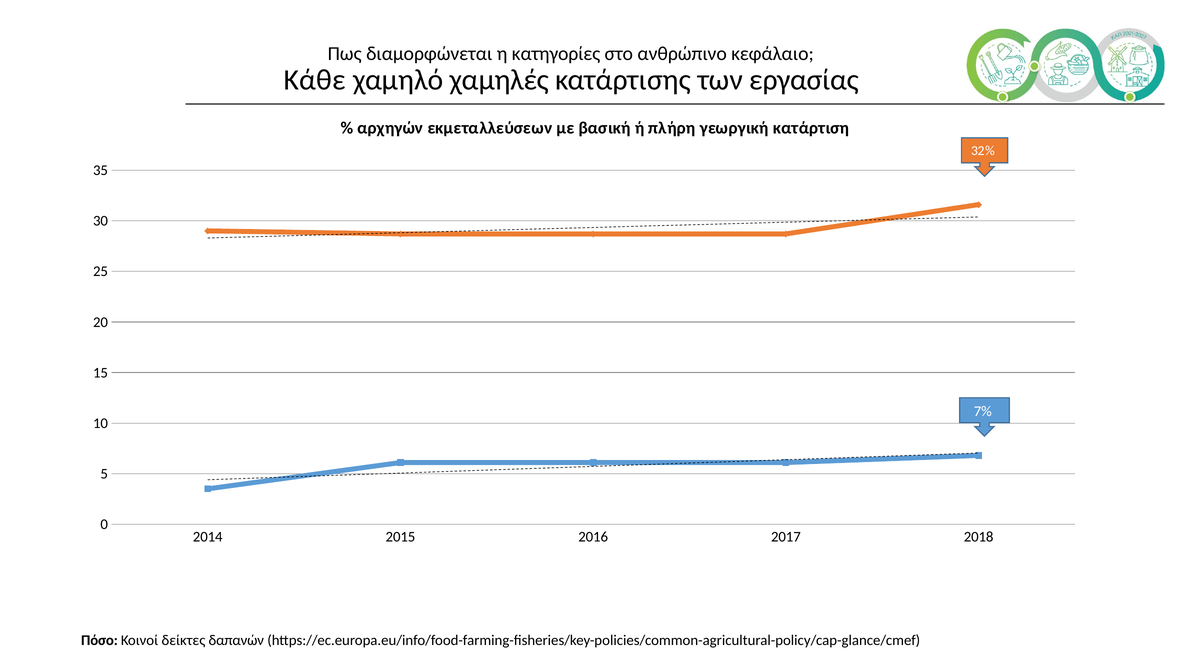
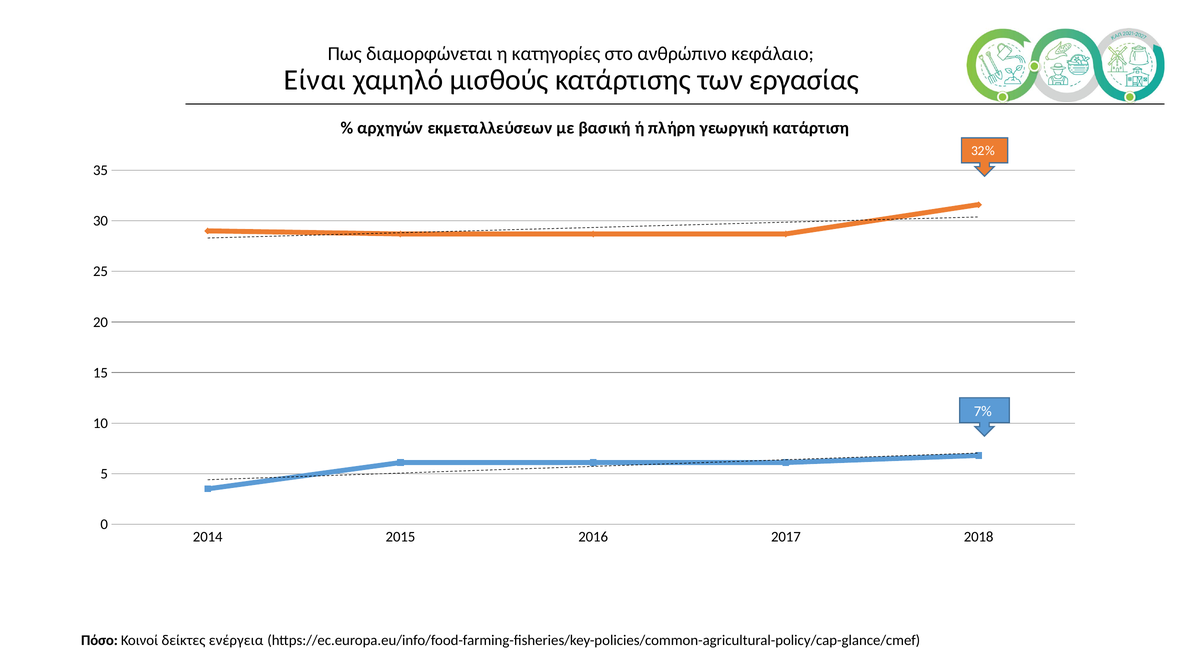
Κάθε: Κάθε -> Είναι
χαμηλές: χαμηλές -> μισθούς
δαπανών: δαπανών -> ενέργεια
